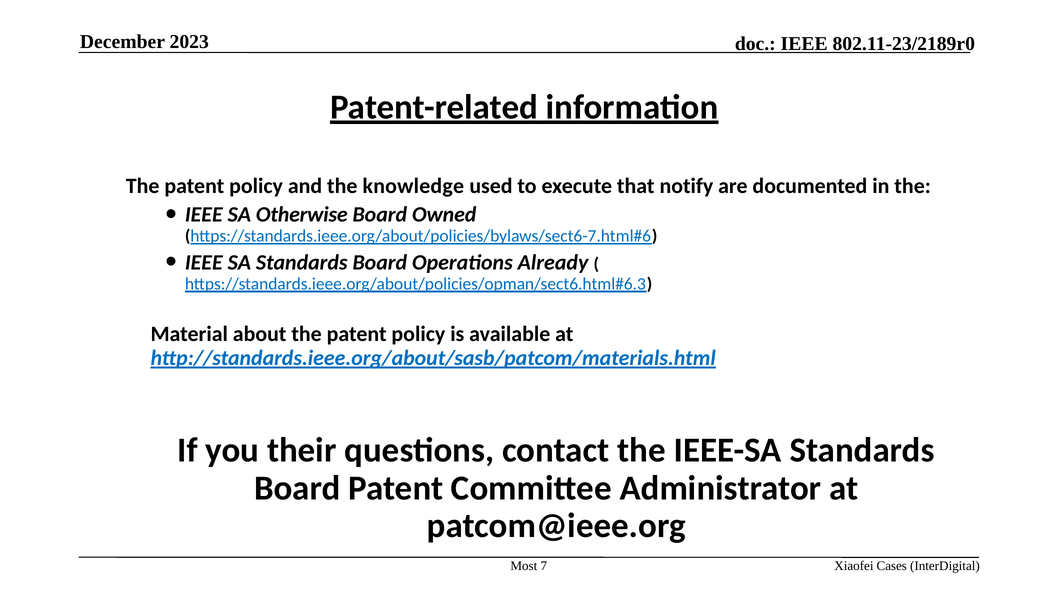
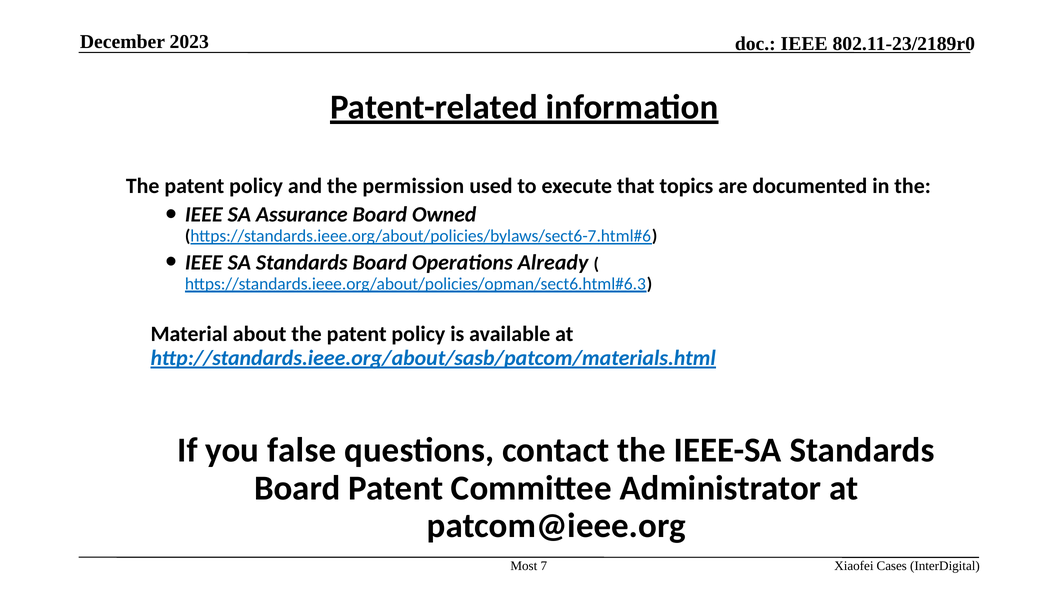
knowledge: knowledge -> permission
notify: notify -> topics
Otherwise: Otherwise -> Assurance
their: their -> false
